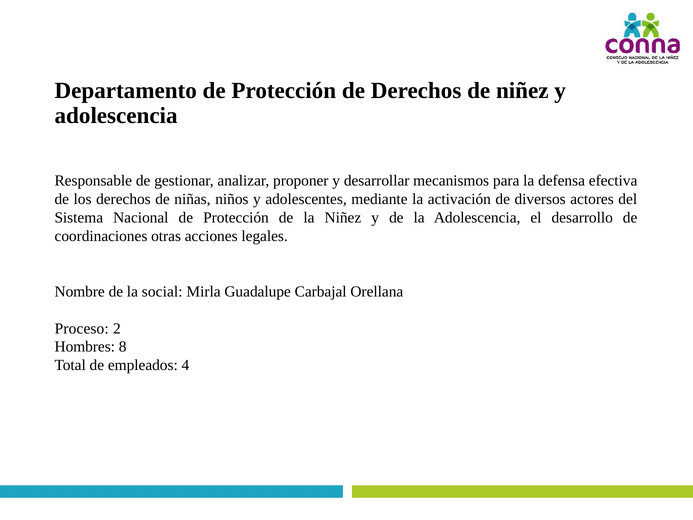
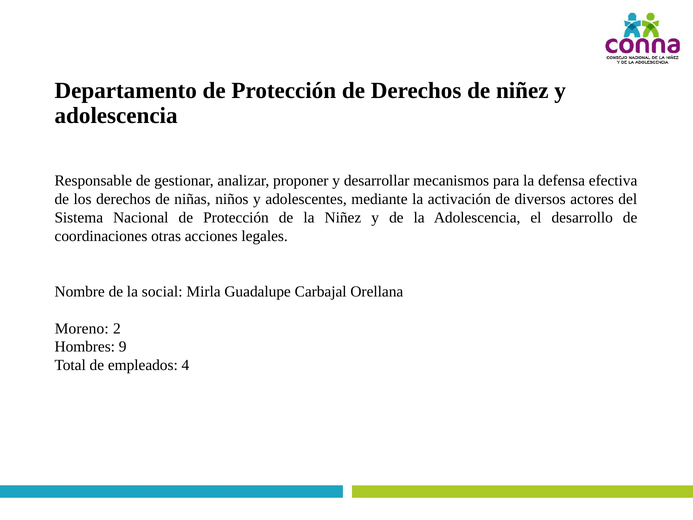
Proceso: Proceso -> Moreno
8: 8 -> 9
